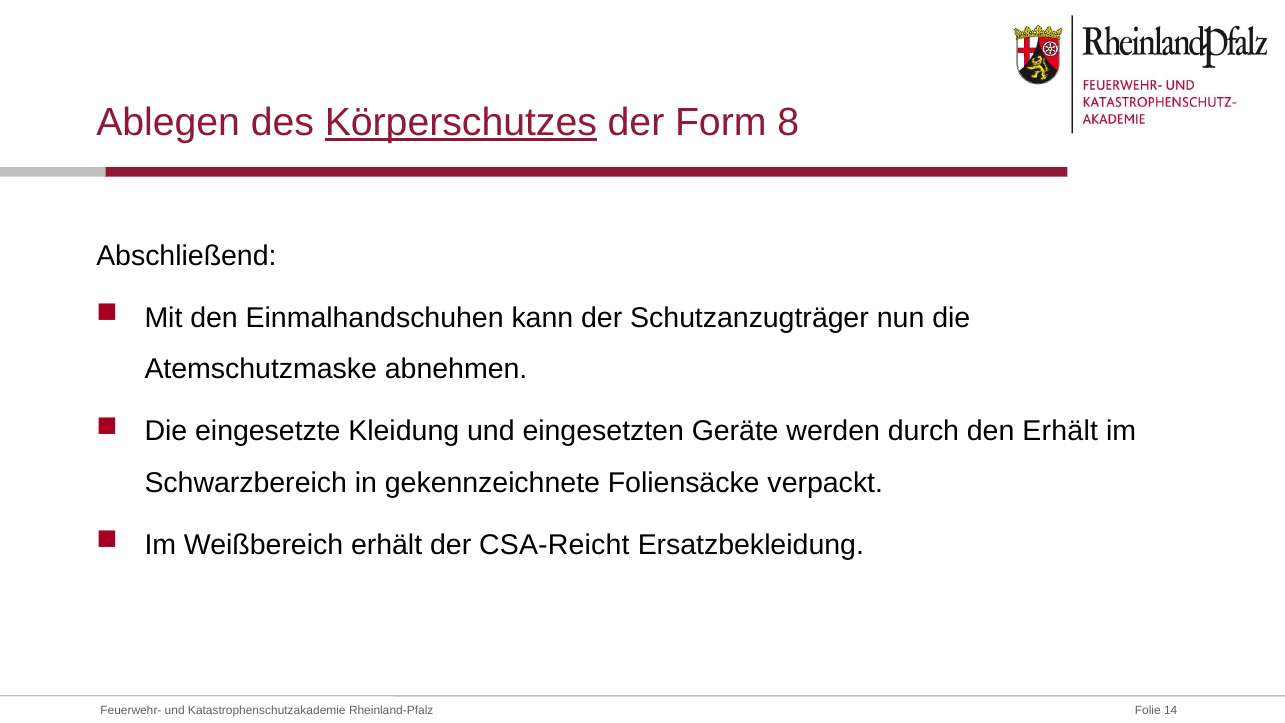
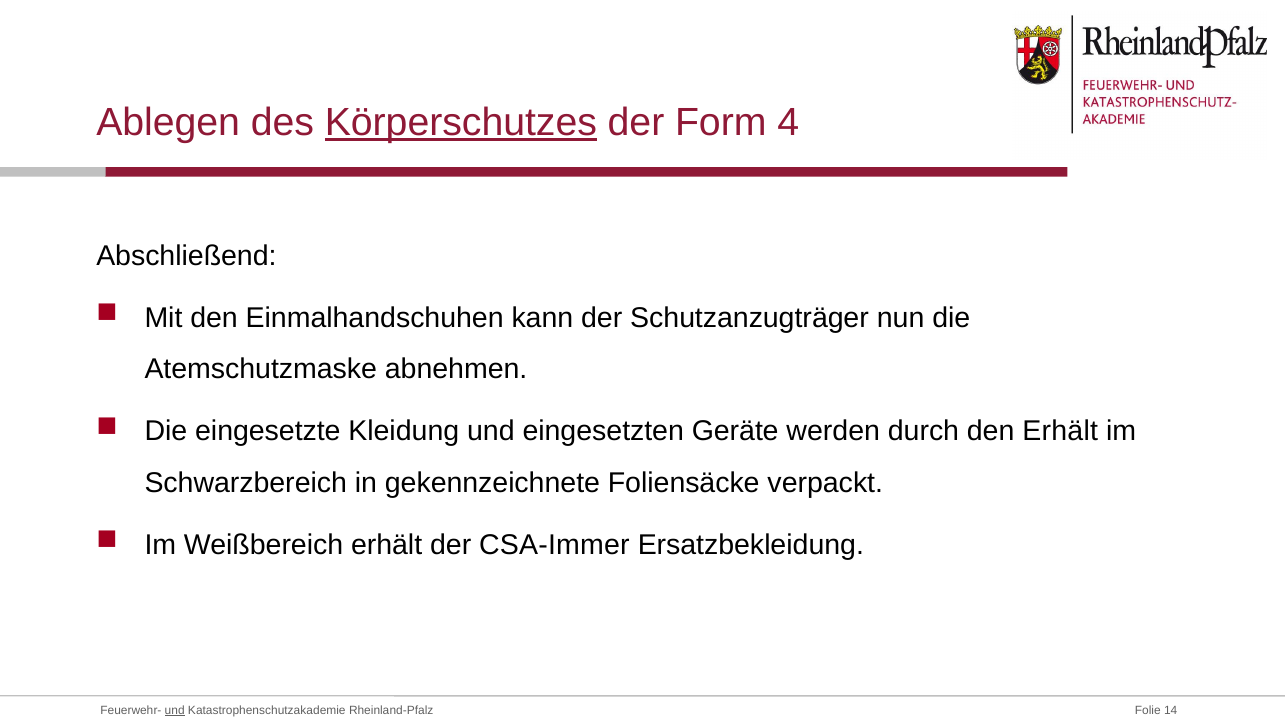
8: 8 -> 4
CSA-Reicht: CSA-Reicht -> CSA-Immer
und at (175, 710) underline: none -> present
